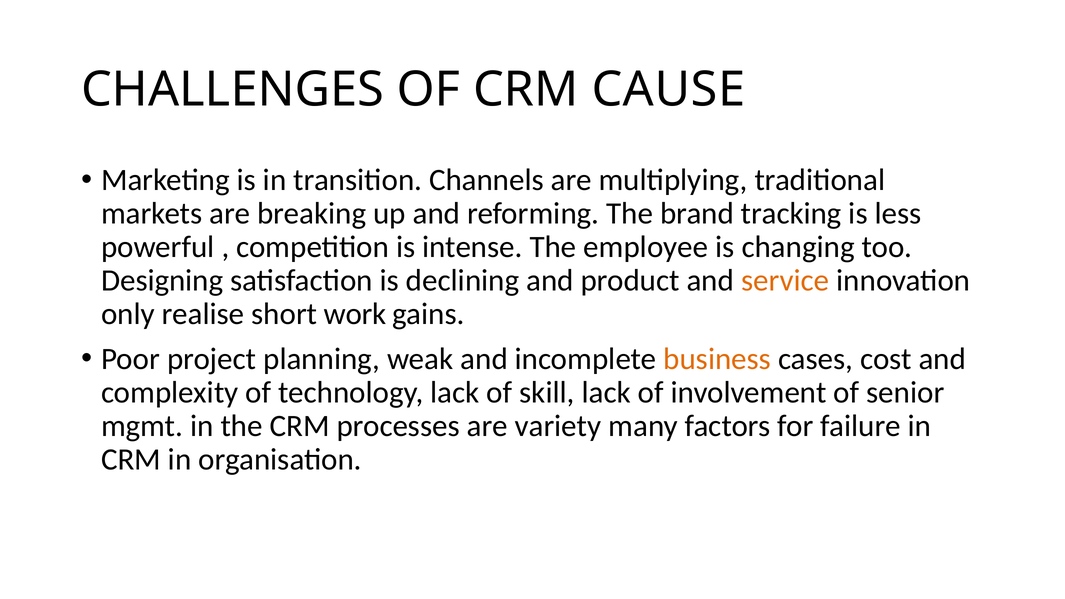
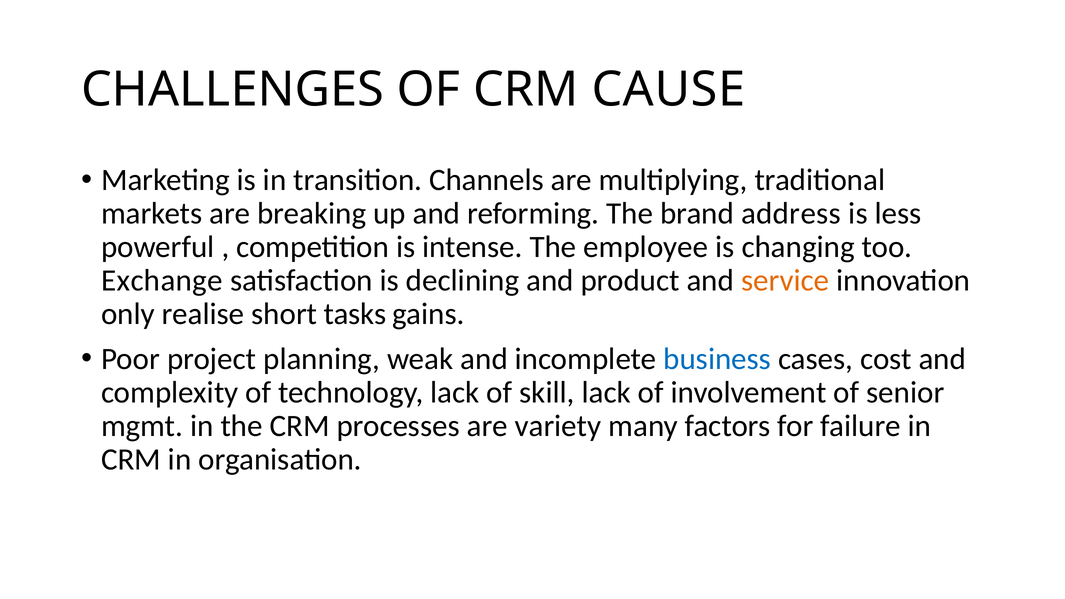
tracking: tracking -> address
Designing: Designing -> Exchange
work: work -> tasks
business colour: orange -> blue
